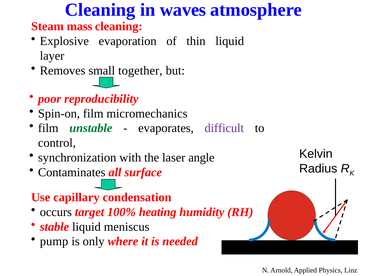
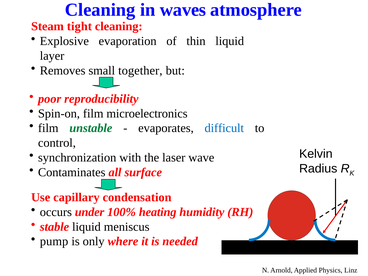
mass: mass -> tight
micromechanics: micromechanics -> microelectronics
difficult colour: purple -> blue
angle: angle -> wave
target: target -> under
